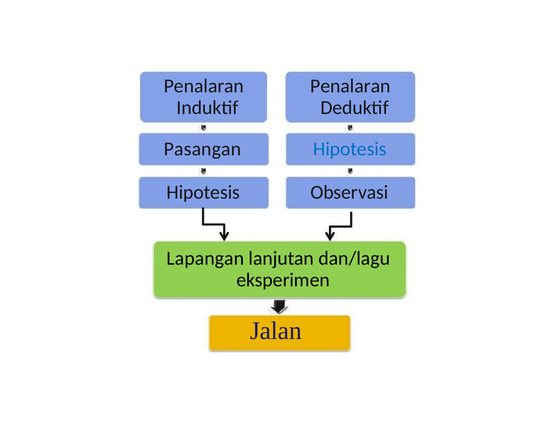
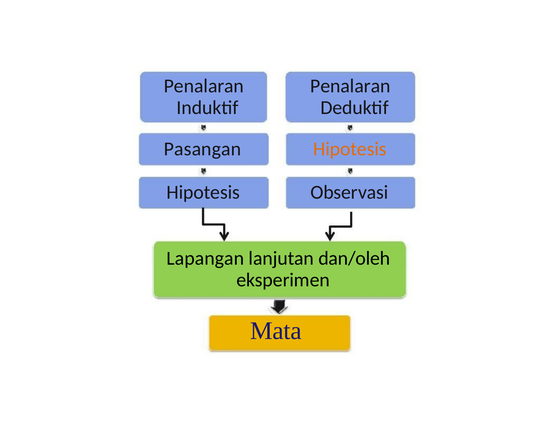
Hipotesis at (350, 149) colour: blue -> orange
dan/lagu: dan/lagu -> dan/oleh
Jalan: Jalan -> Mata
